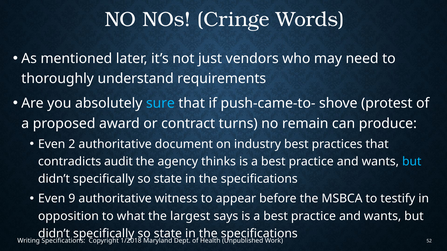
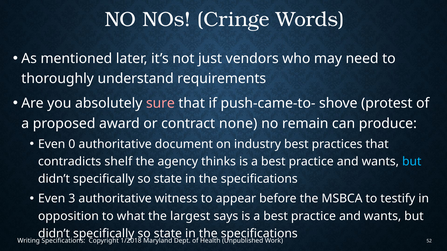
sure colour: light blue -> pink
turns: turns -> none
2: 2 -> 0
audit: audit -> shelf
9: 9 -> 3
